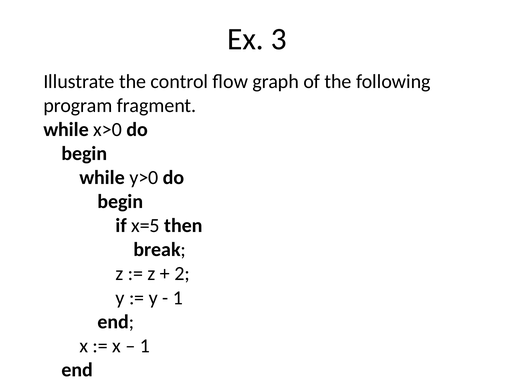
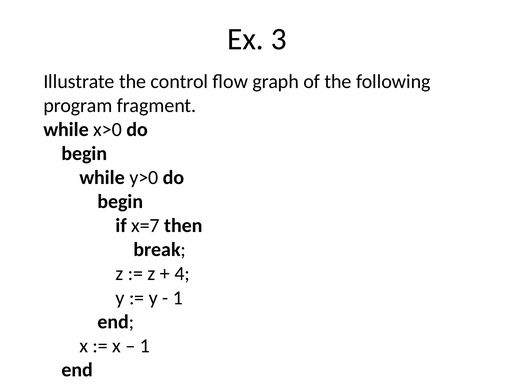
x=5: x=5 -> x=7
2: 2 -> 4
